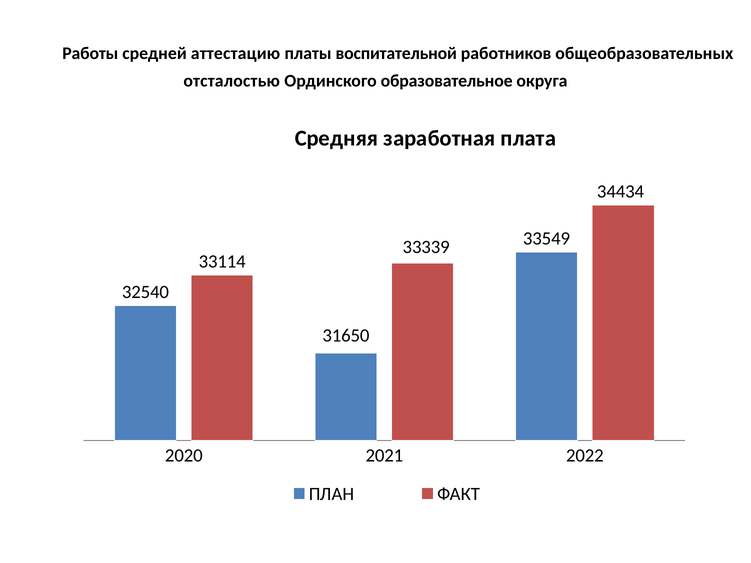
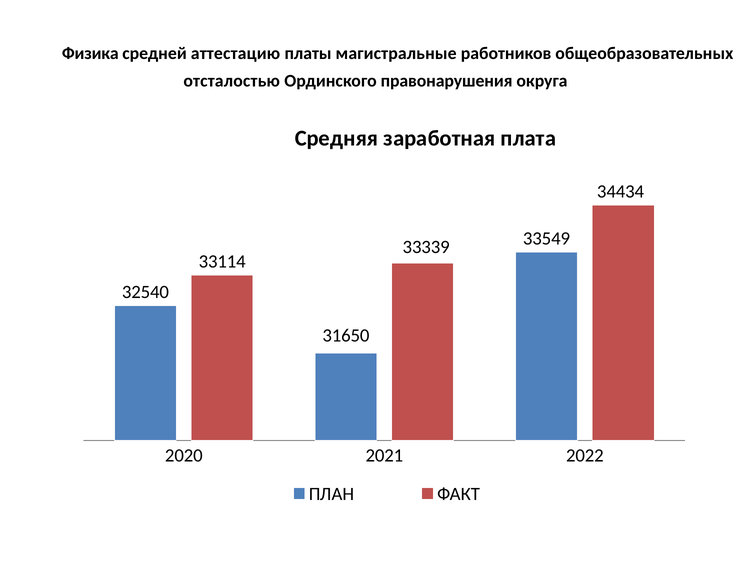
Работы: Работы -> Физика
воспитательной: воспитательной -> магистральные
образовательное: образовательное -> правонарушения
